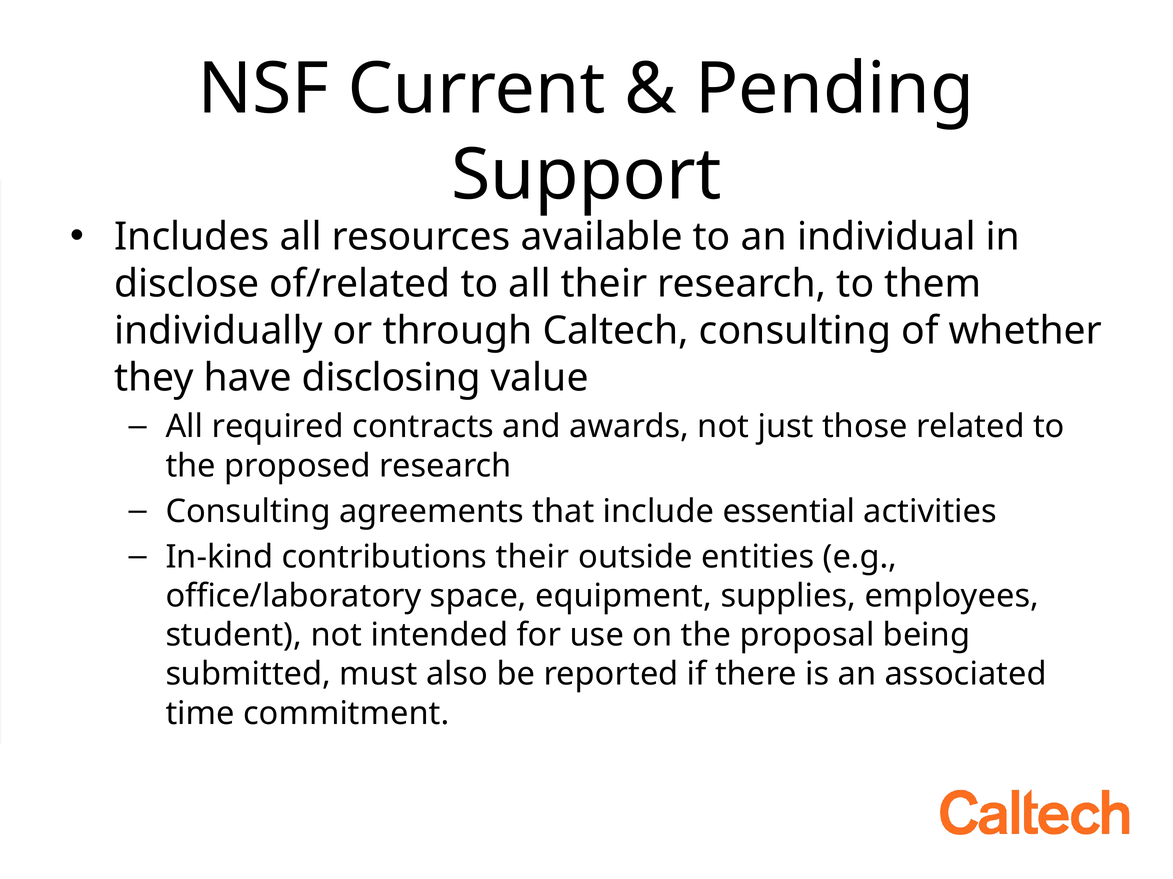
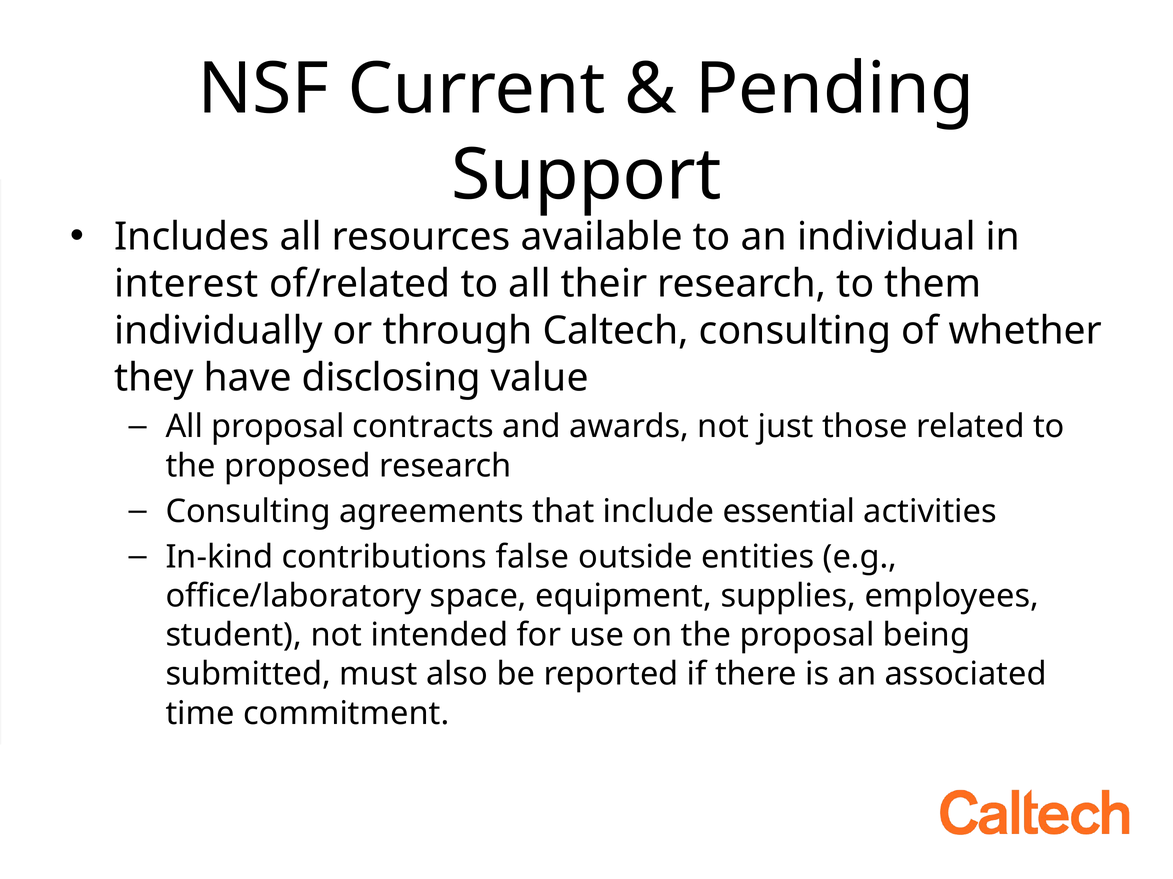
disclose: disclose -> interest
All required: required -> proposal
contributions their: their -> false
